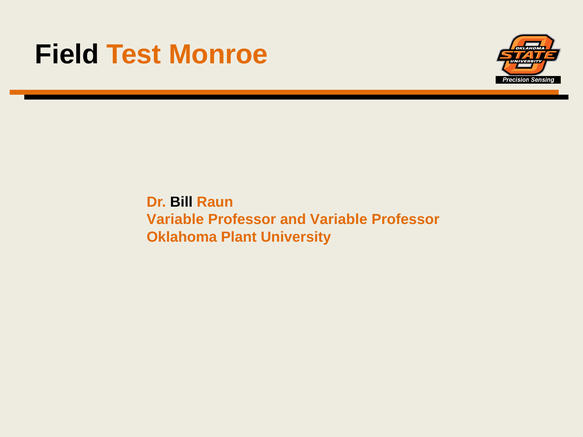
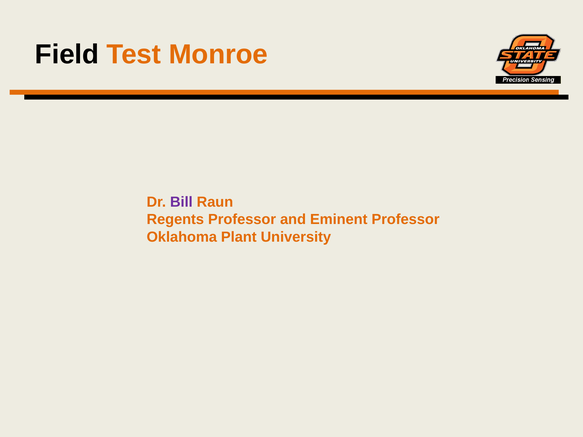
Bill colour: black -> purple
Variable at (175, 220): Variable -> Regents
and Variable: Variable -> Eminent
